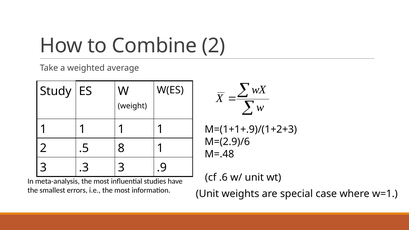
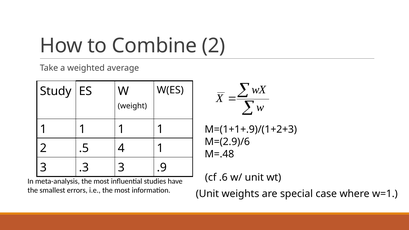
8: 8 -> 4
